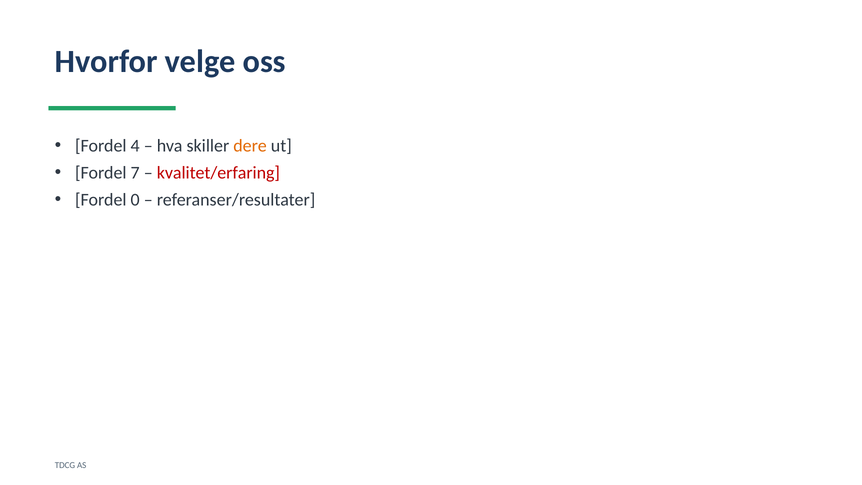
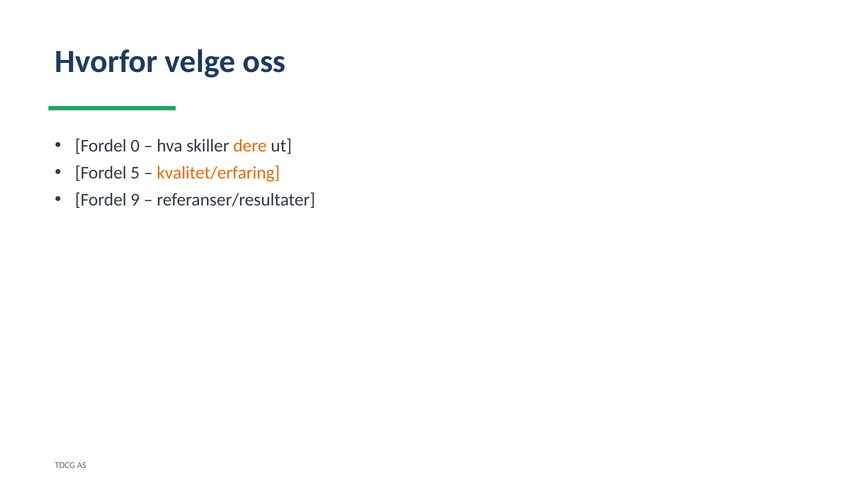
4: 4 -> 0
7: 7 -> 5
kvalitet/erfaring colour: red -> orange
0: 0 -> 9
